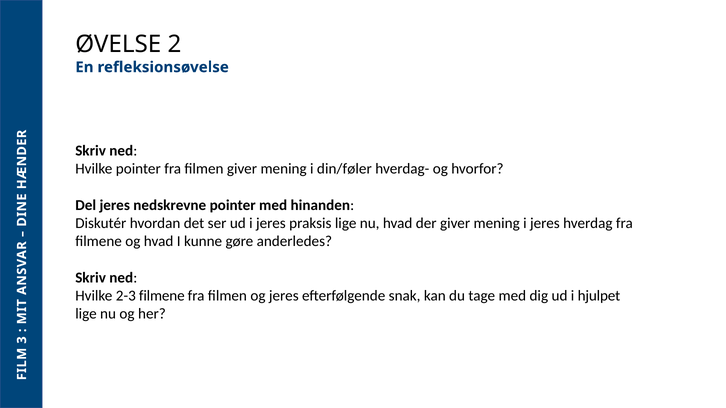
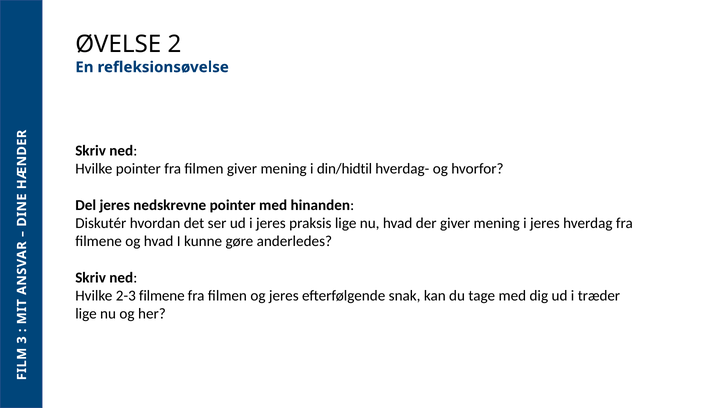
din/føler: din/føler -> din/hidtil
hjulpet: hjulpet -> træder
